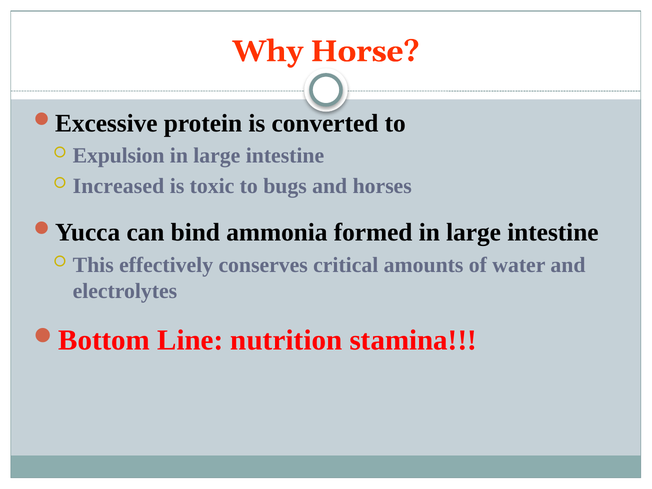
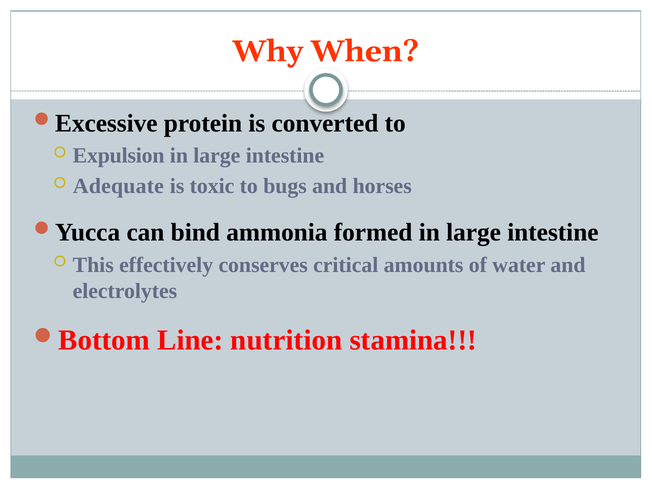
Horse: Horse -> When
Increased: Increased -> Adequate
